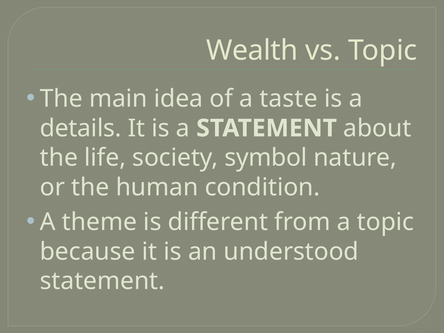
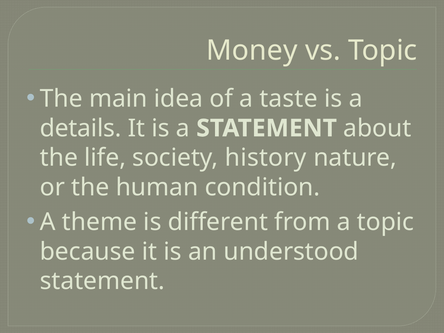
Wealth: Wealth -> Money
symbol: symbol -> history
